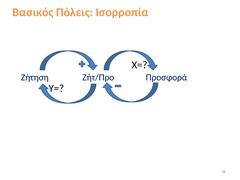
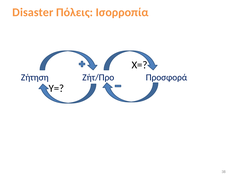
Βασικός: Βασικός -> Disaster
